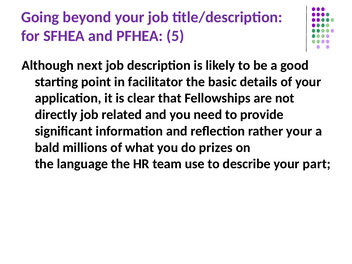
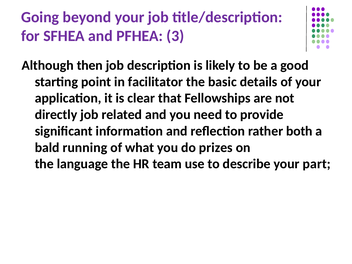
5: 5 -> 3
next: next -> then
rather your: your -> both
millions: millions -> running
